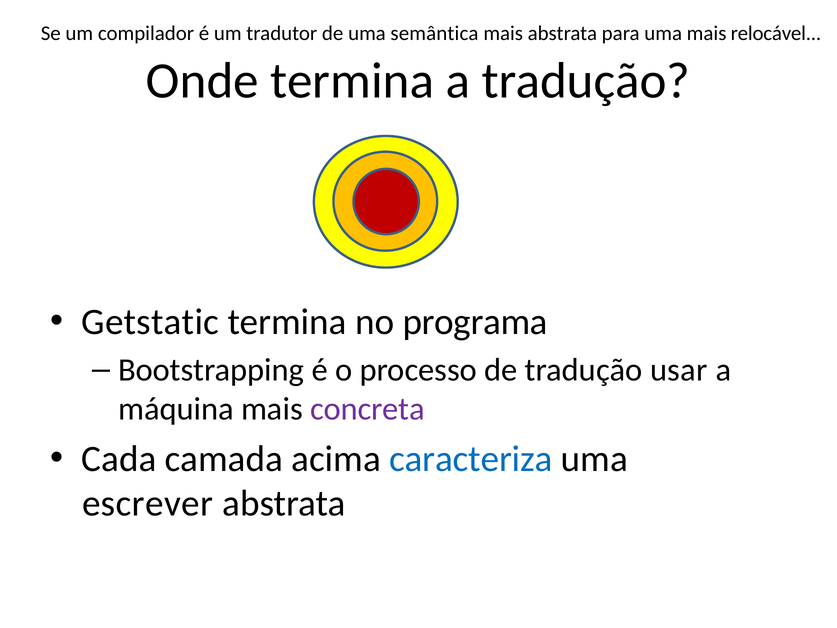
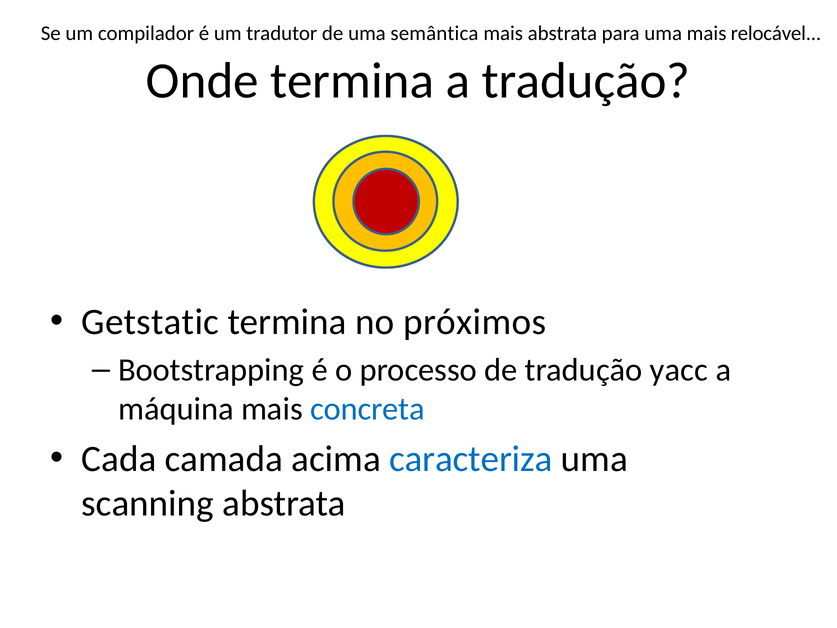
programa: programa -> próximos
usar: usar -> yacc
concreta colour: purple -> blue
escrever: escrever -> scanning
